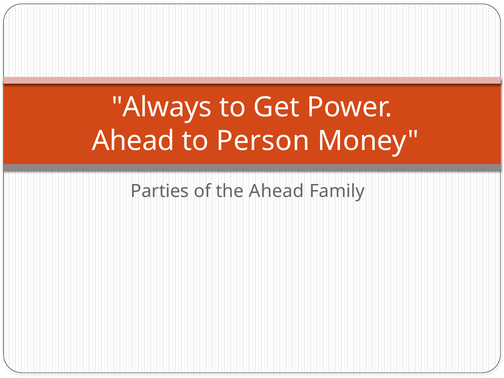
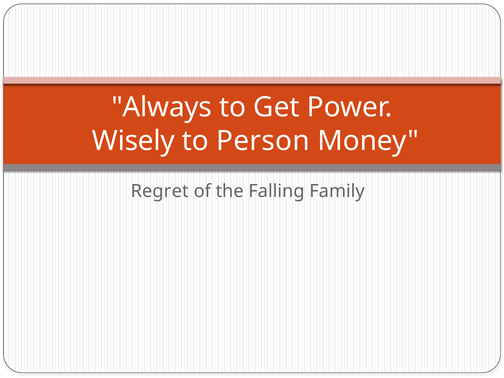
Ahead at (133, 141): Ahead -> Wisely
Parties: Parties -> Regret
the Ahead: Ahead -> Falling
